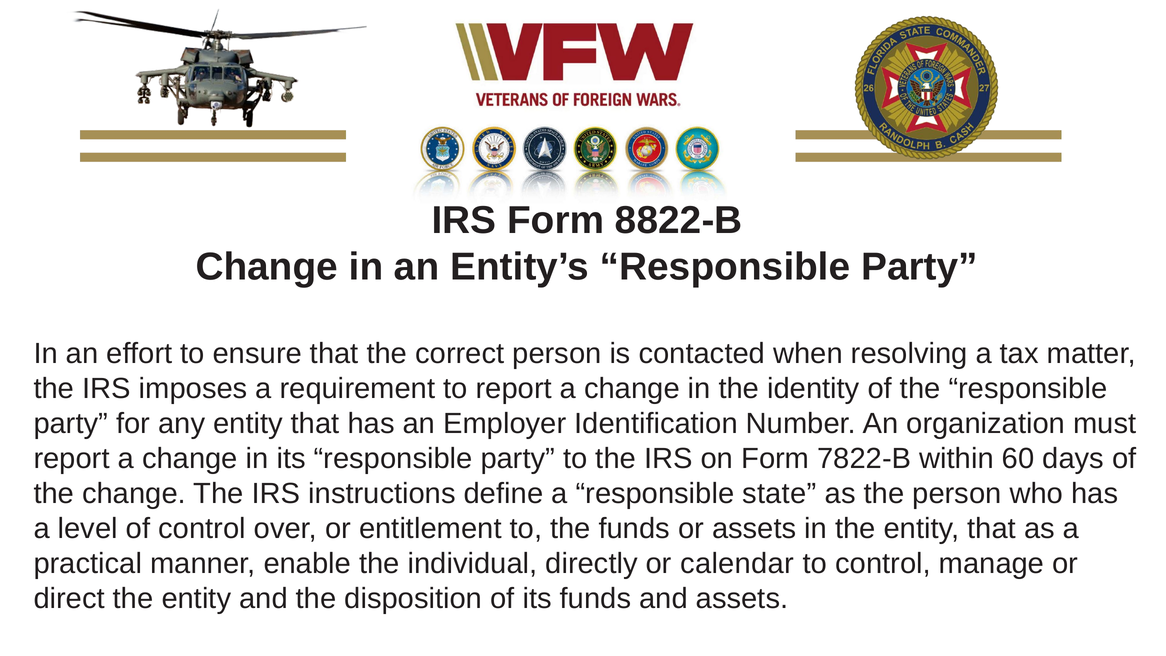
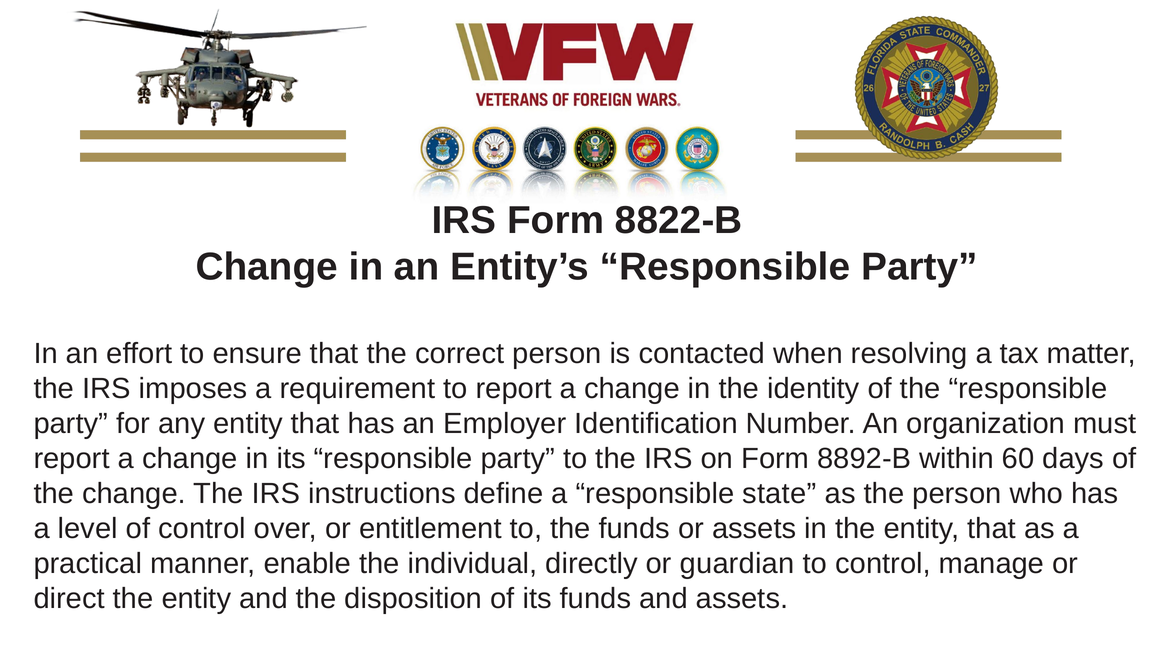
7822-B: 7822-B -> 8892-B
calendar: calendar -> guardian
